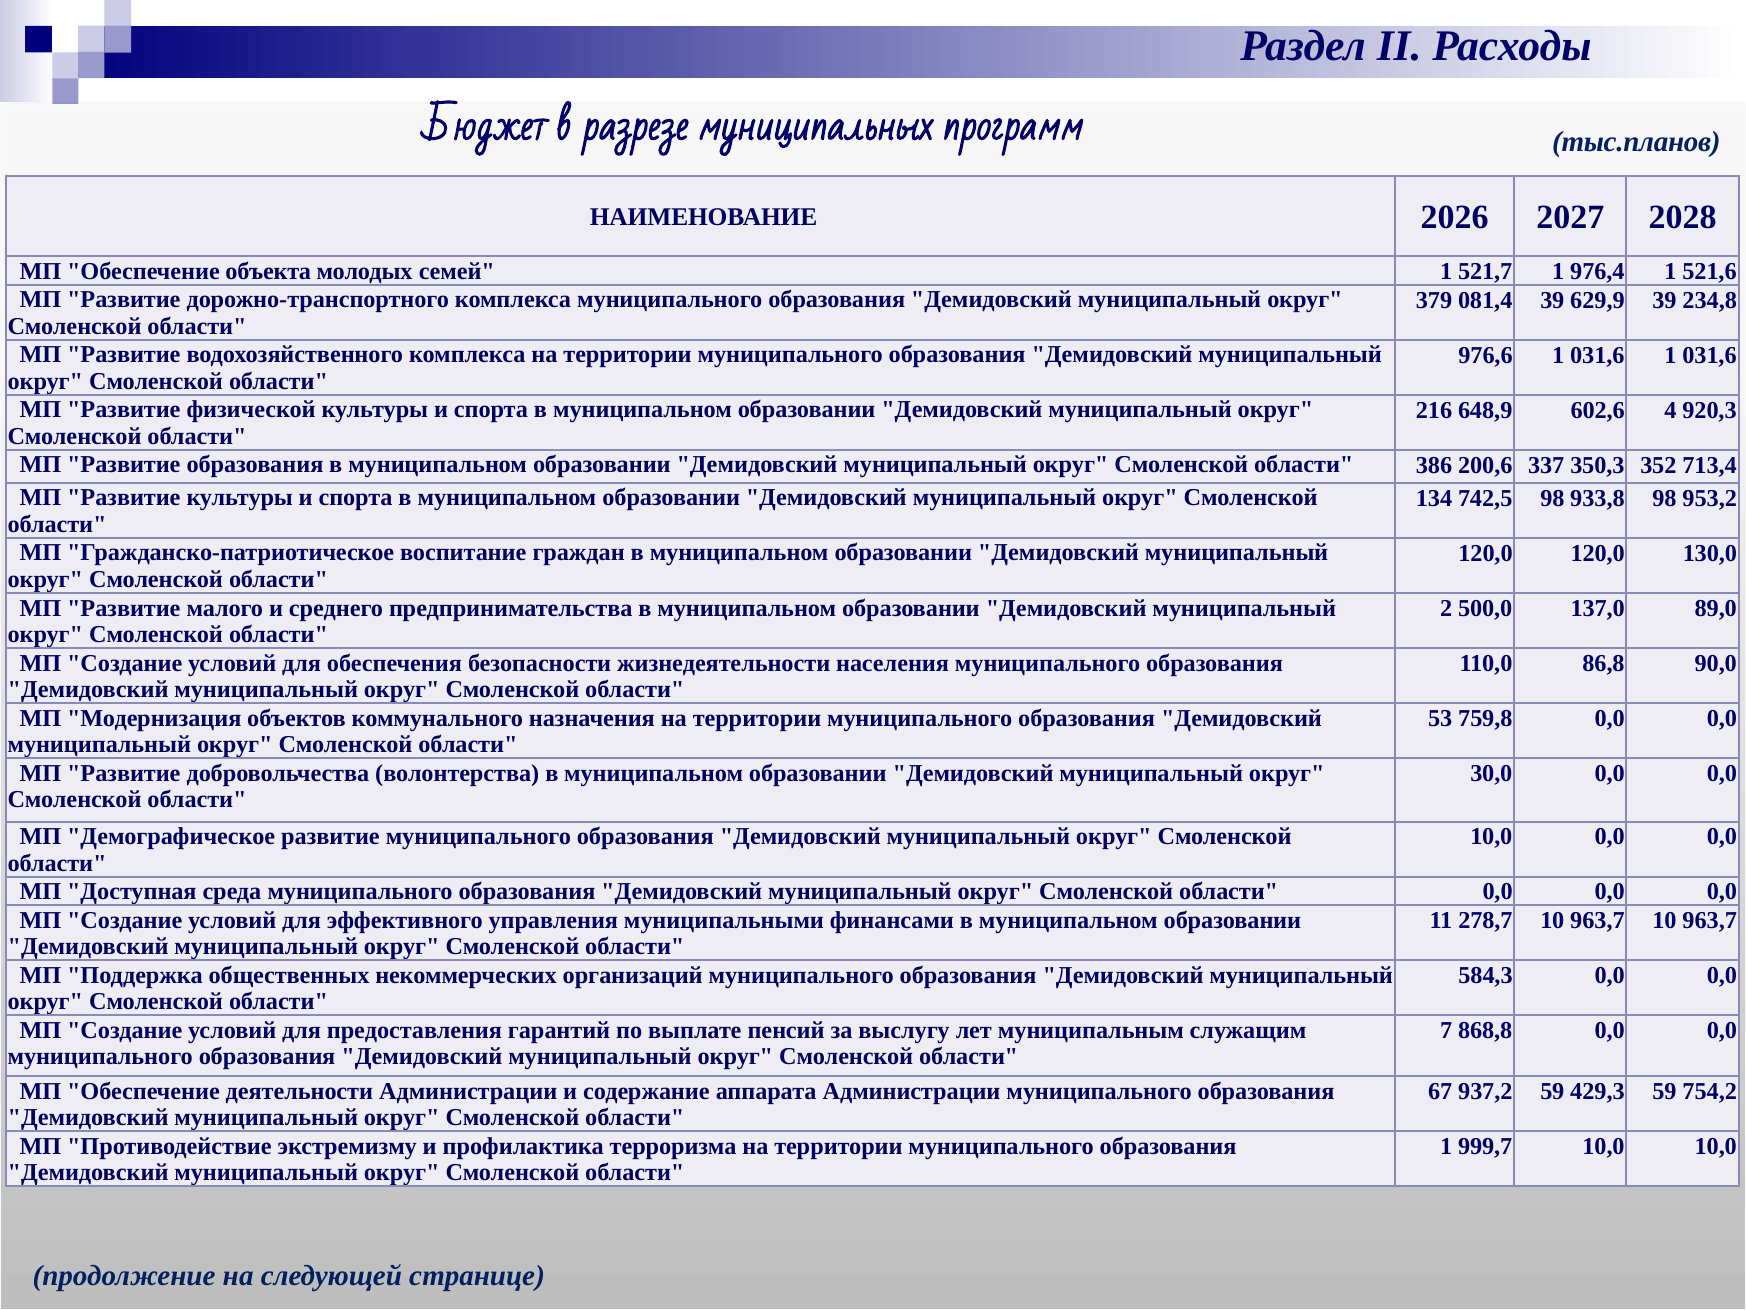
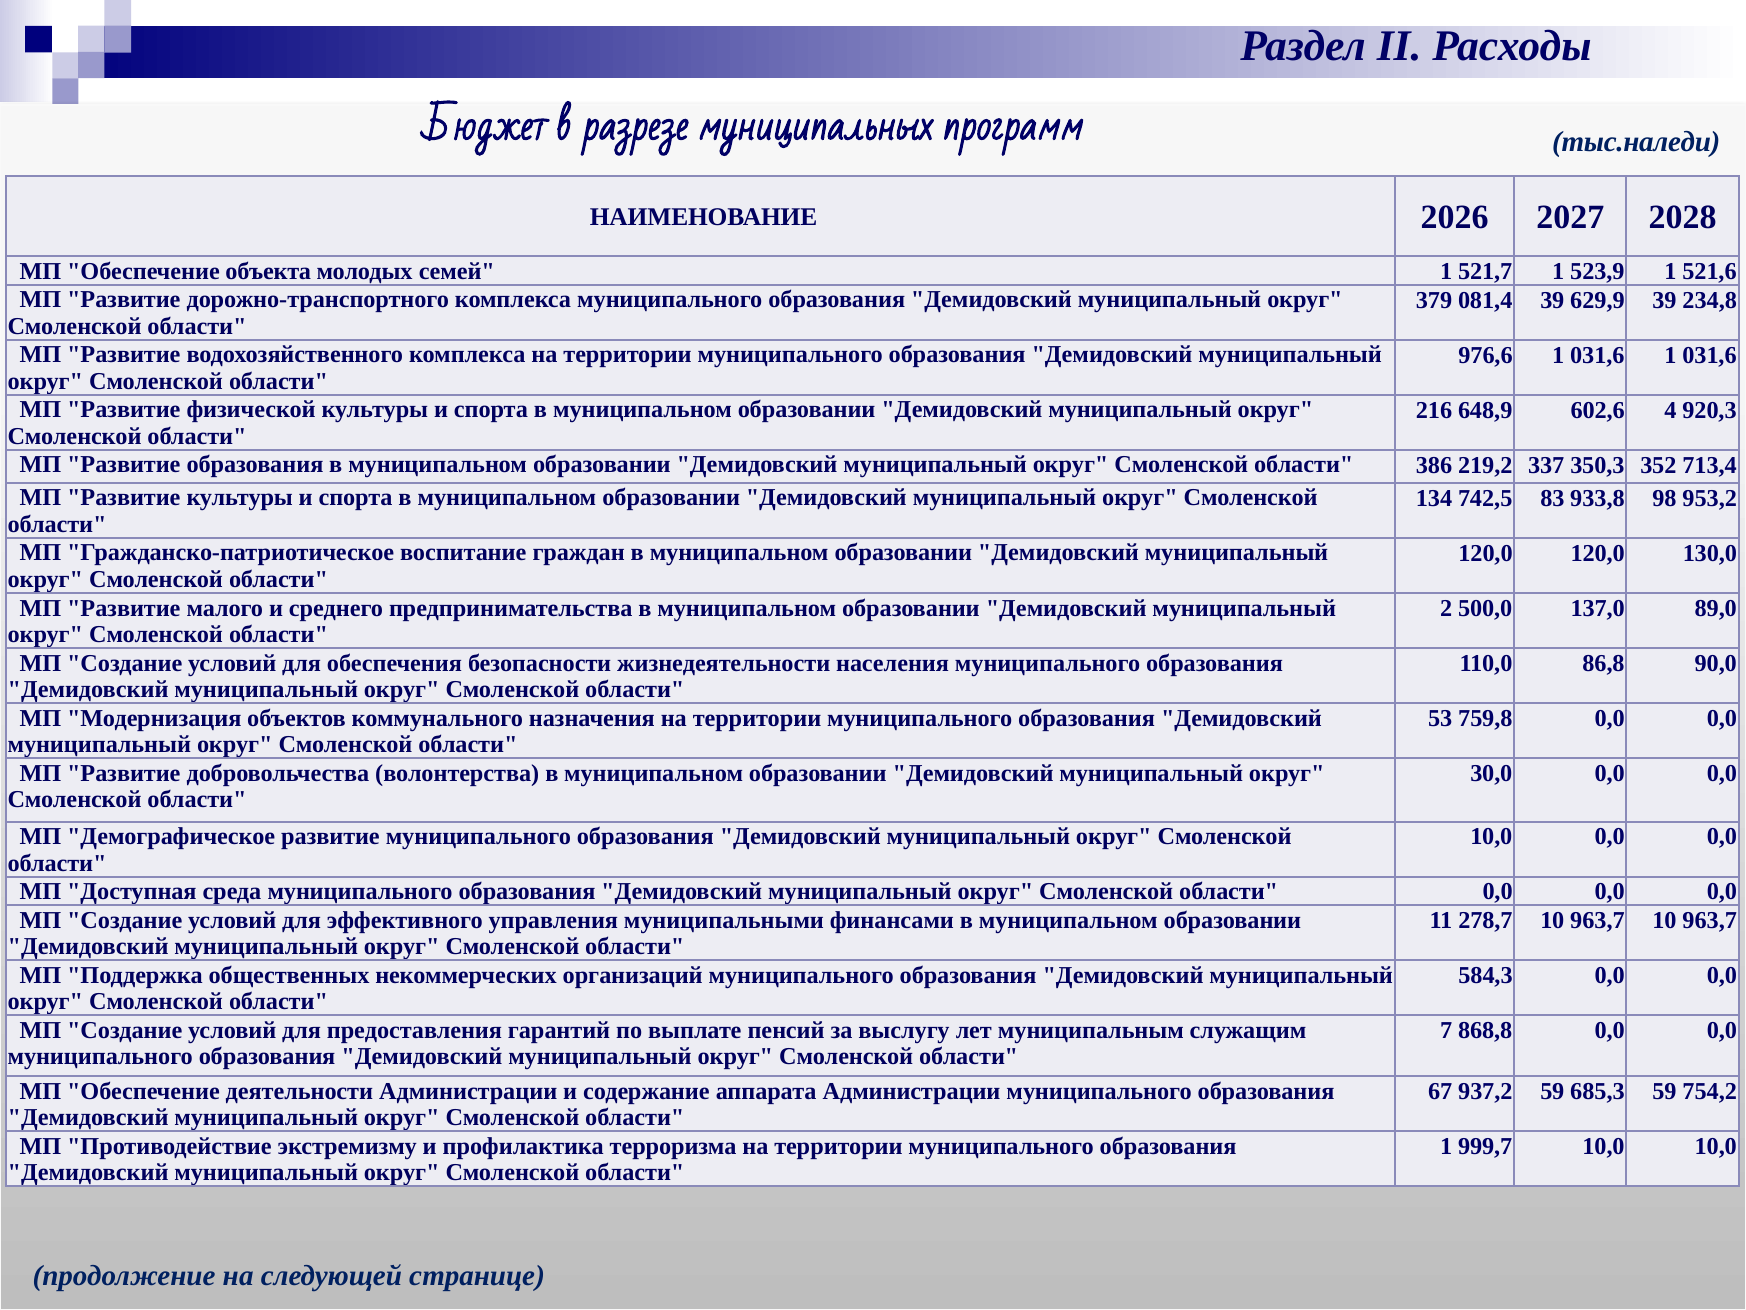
тыс.планов: тыс.планов -> тыс.наледи
976,4: 976,4 -> 523,9
200,6: 200,6 -> 219,2
742,5 98: 98 -> 83
429,3: 429,3 -> 685,3
